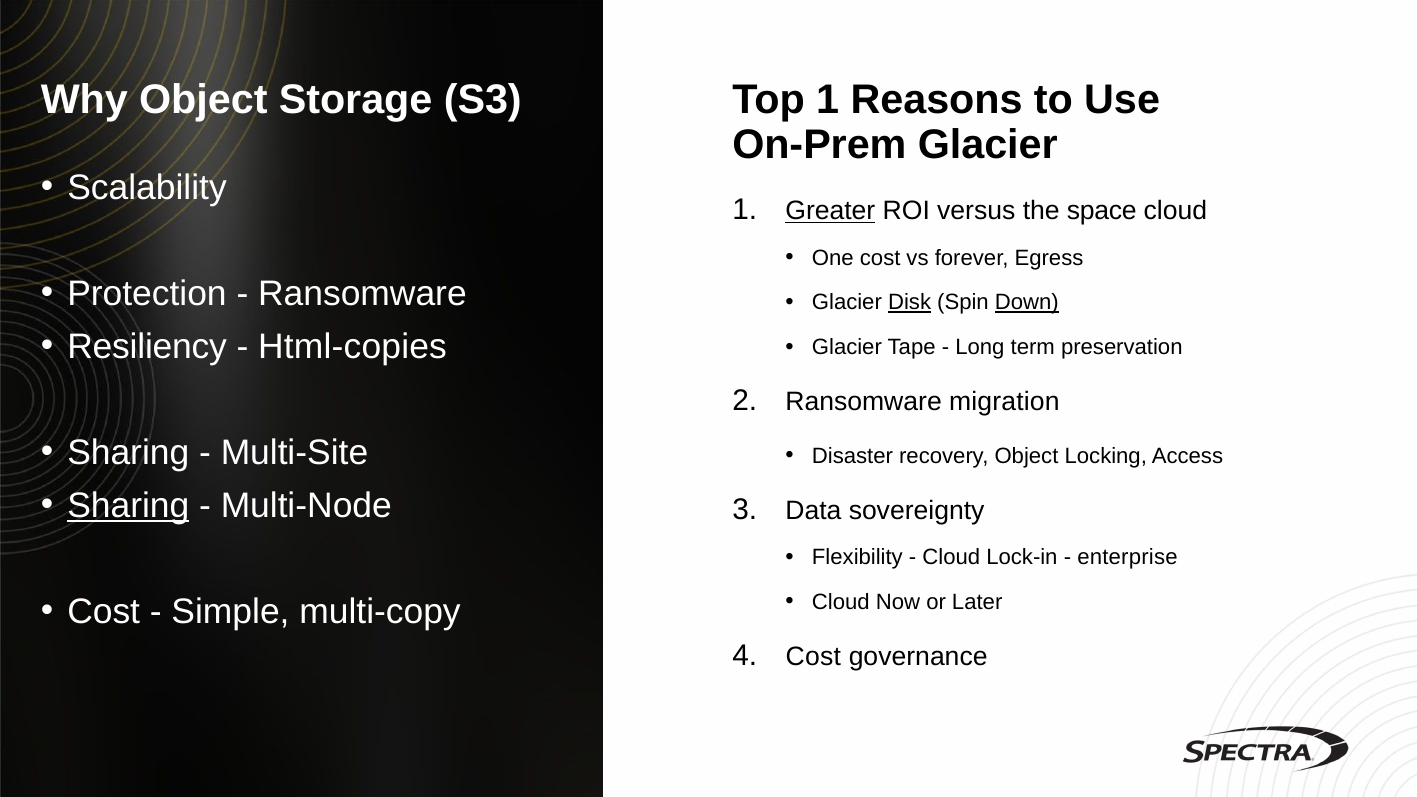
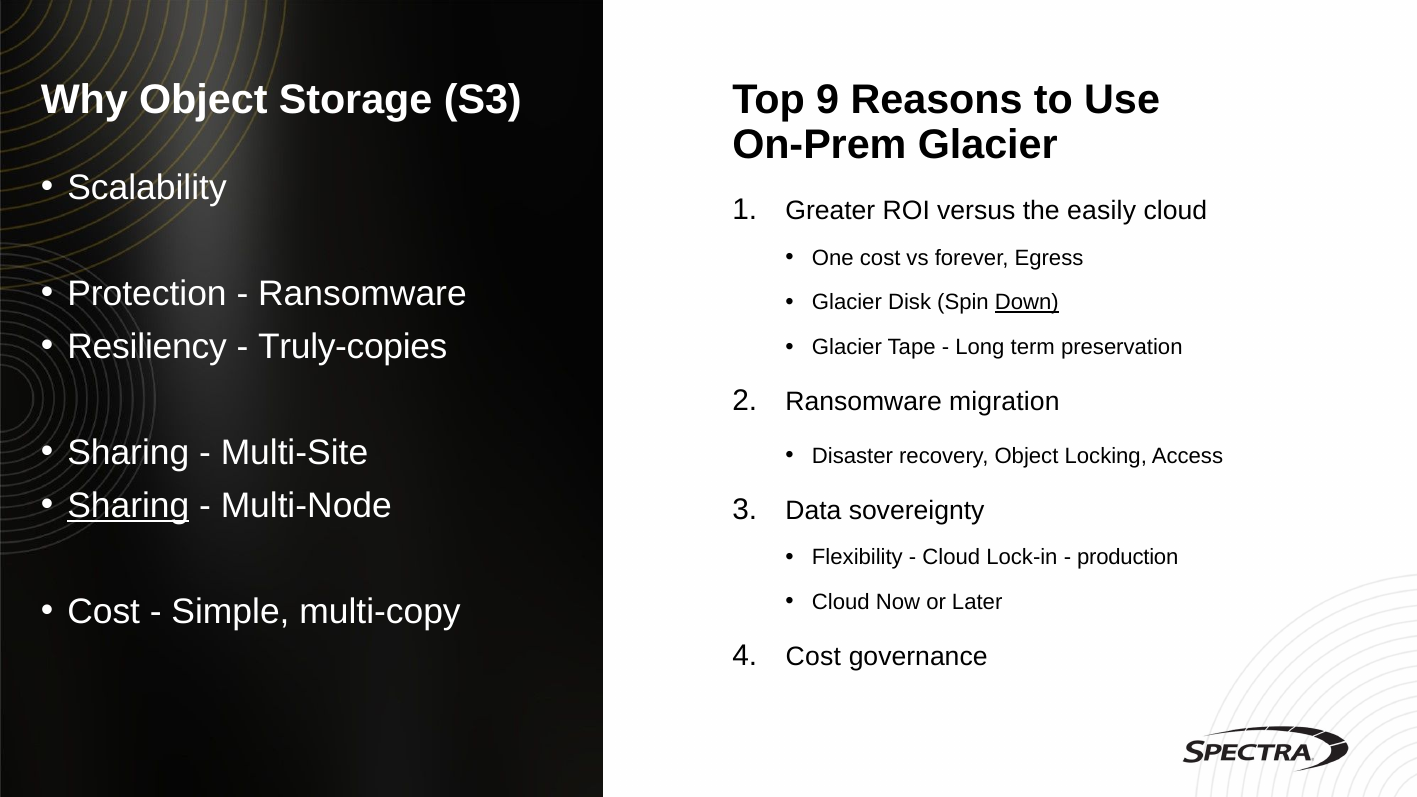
Top 1: 1 -> 9
Greater underline: present -> none
space: space -> easily
Disk underline: present -> none
Html-copies: Html-copies -> Truly-copies
enterprise: enterprise -> production
